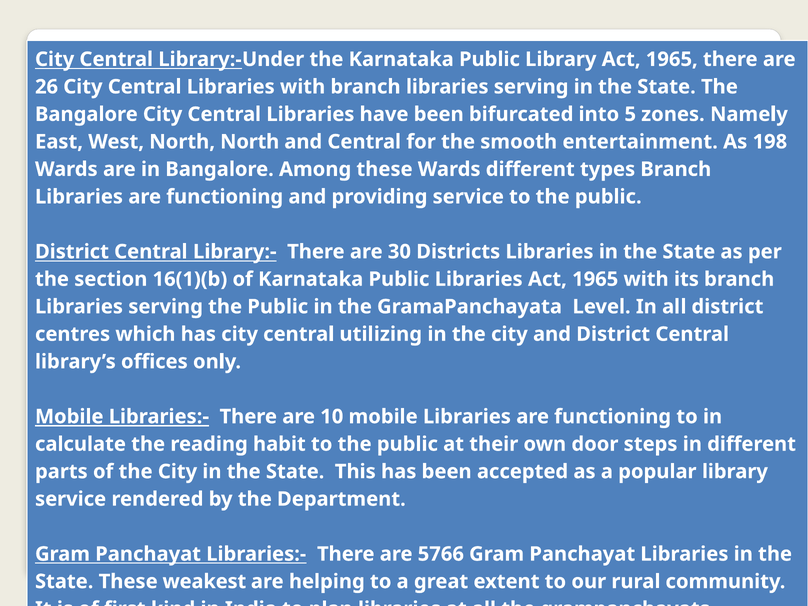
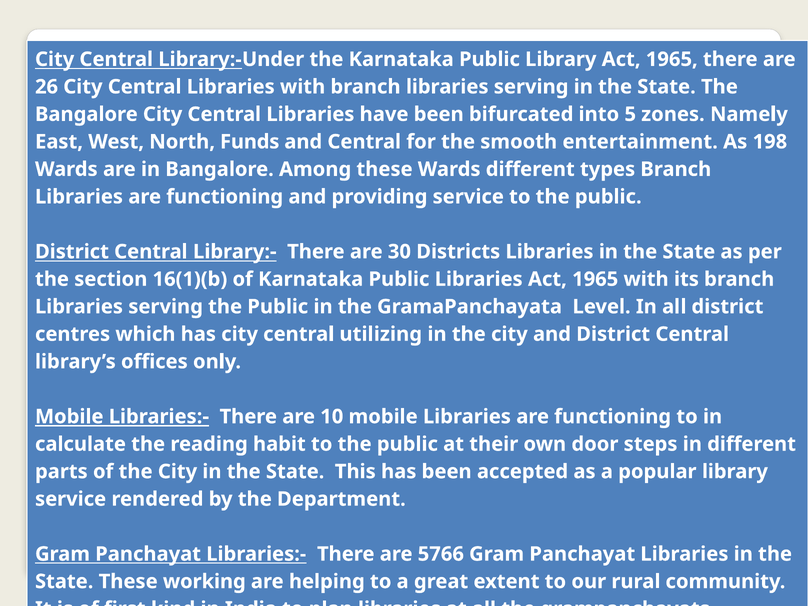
North North: North -> Funds
weakest: weakest -> working
